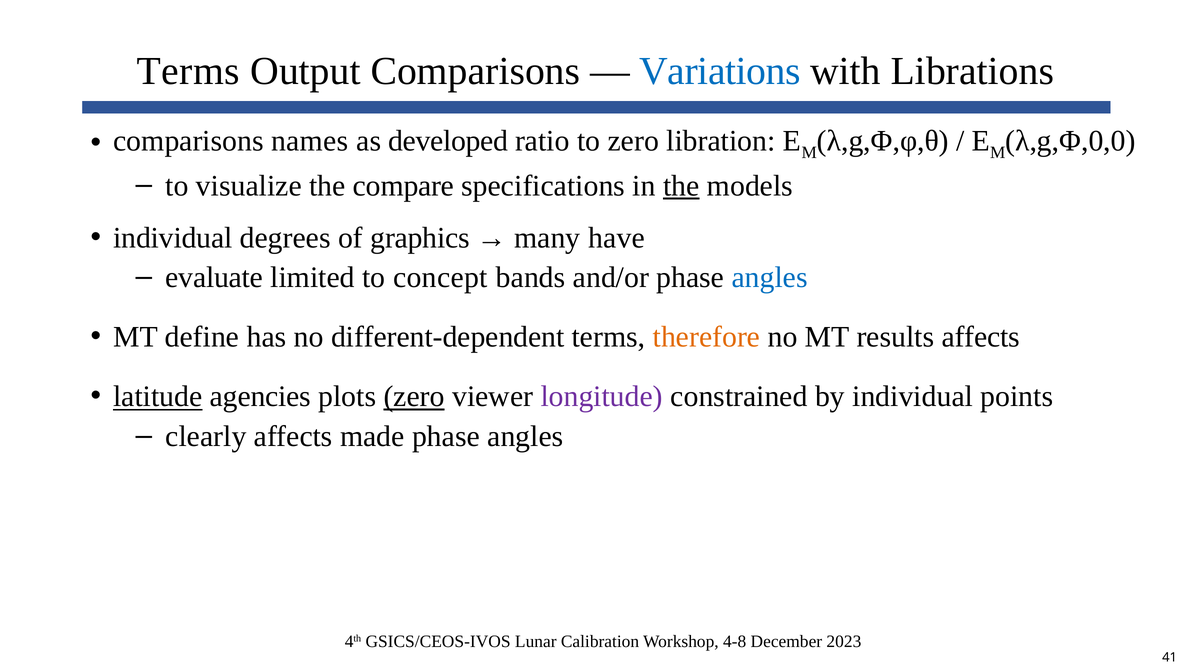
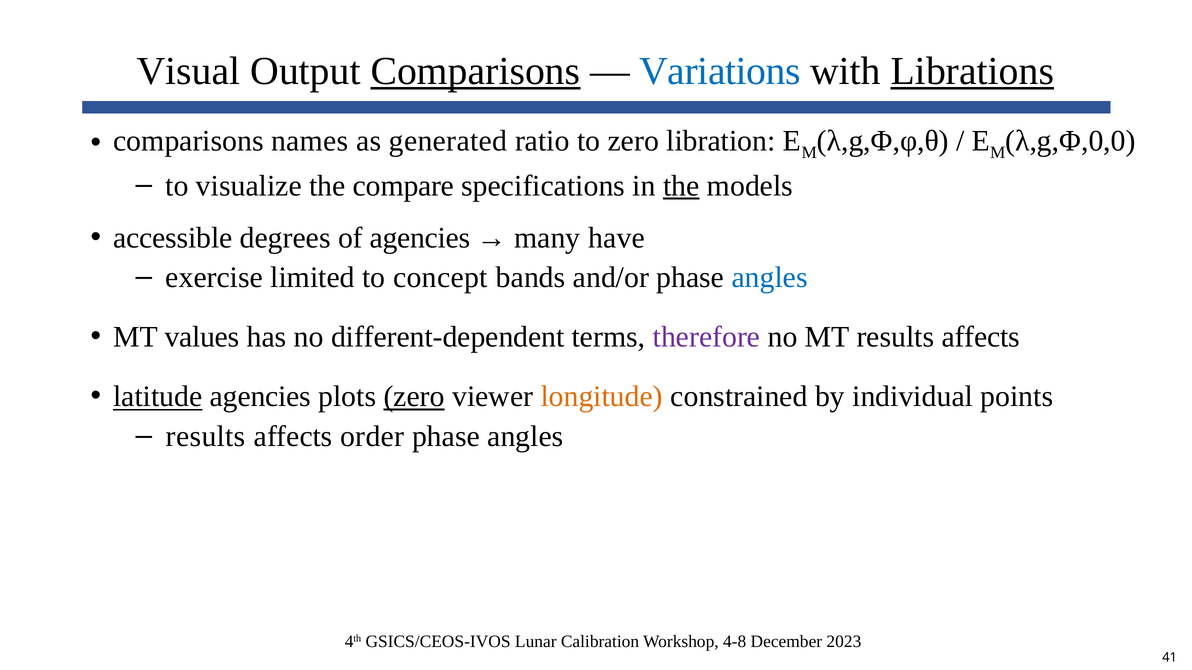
Terms at (188, 71): Terms -> Visual
Comparisons at (475, 71) underline: none -> present
Librations underline: none -> present
developed: developed -> generated
individual at (173, 238): individual -> accessible
of graphics: graphics -> agencies
evaluate: evaluate -> exercise
define: define -> values
therefore colour: orange -> purple
longitude colour: purple -> orange
clearly at (206, 437): clearly -> results
made: made -> order
